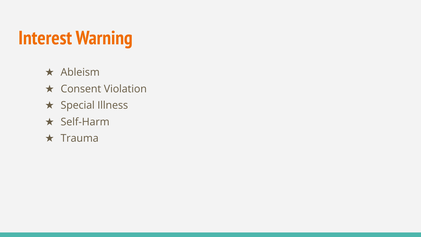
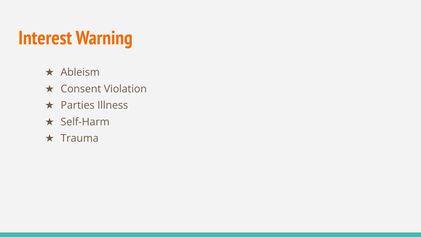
Special: Special -> Parties
